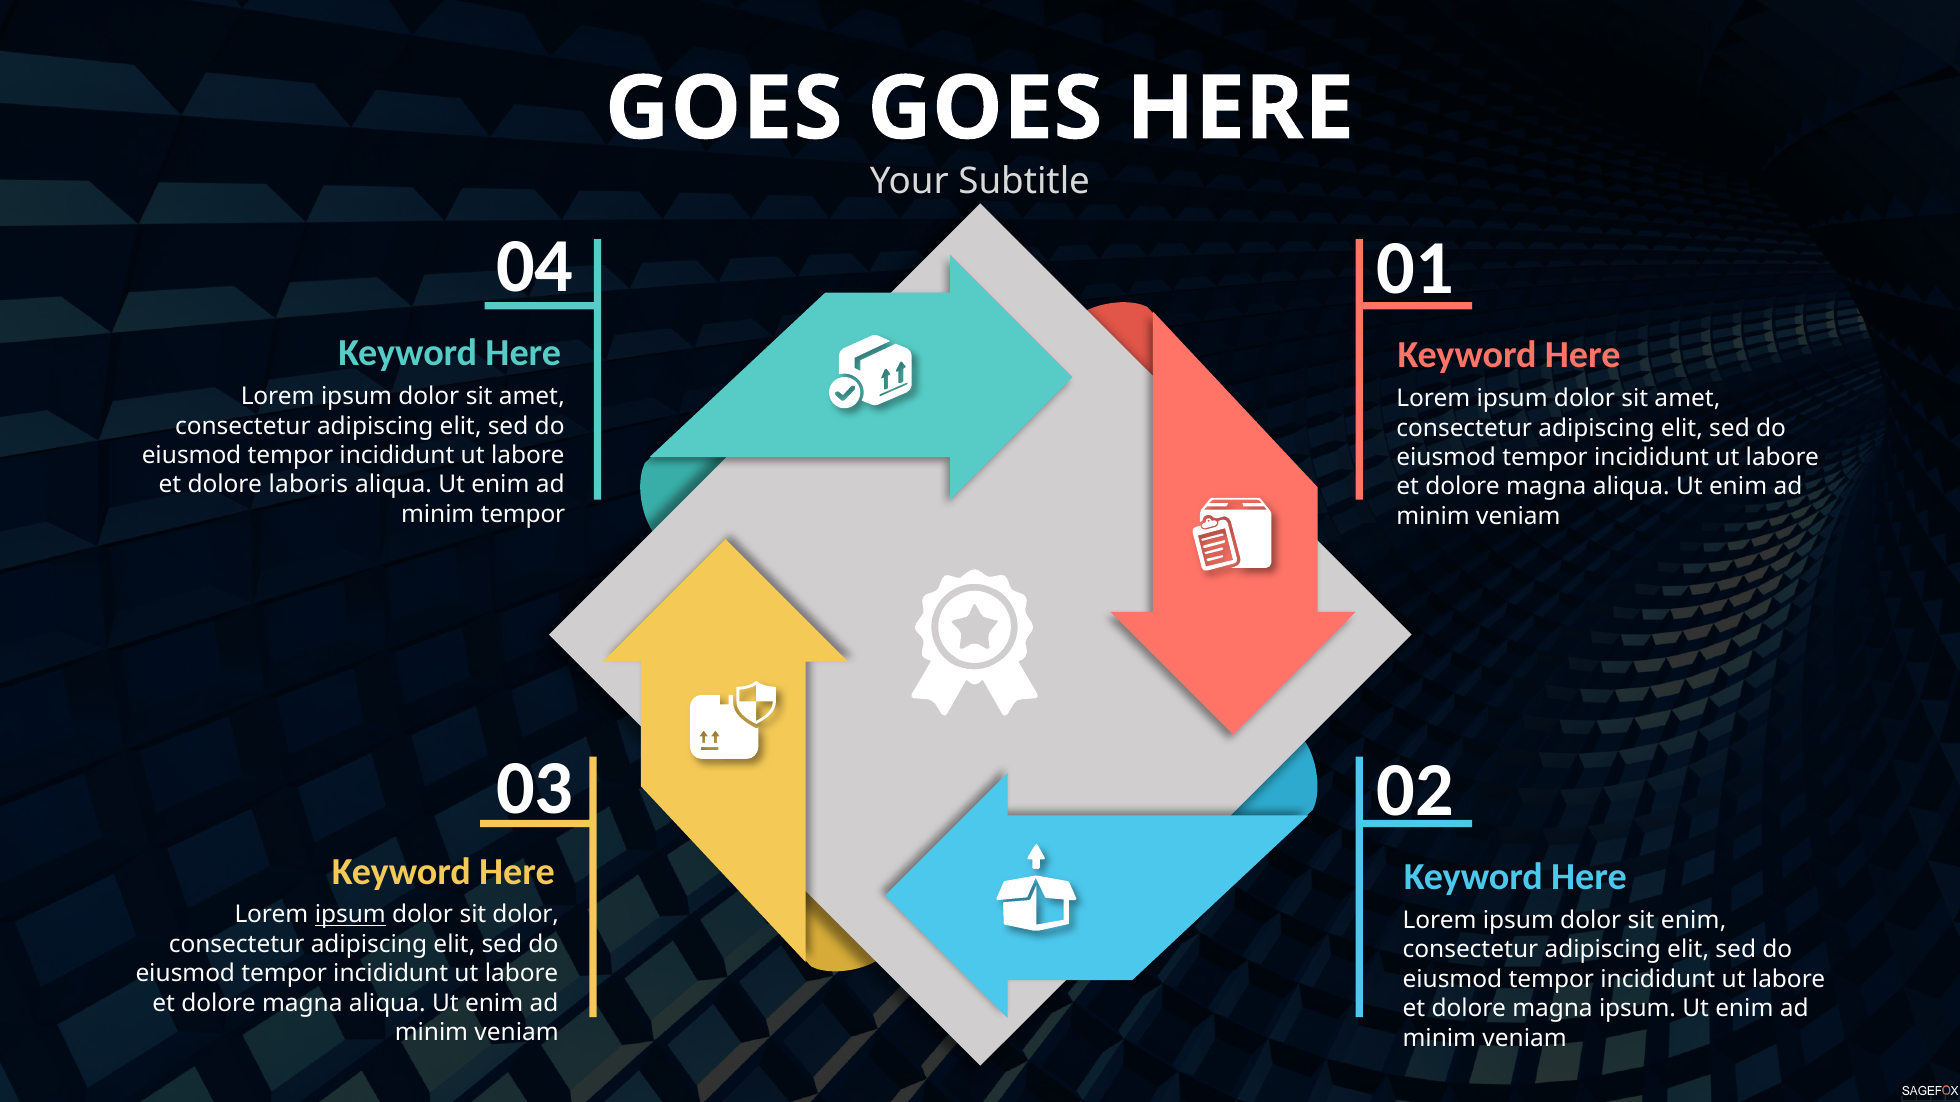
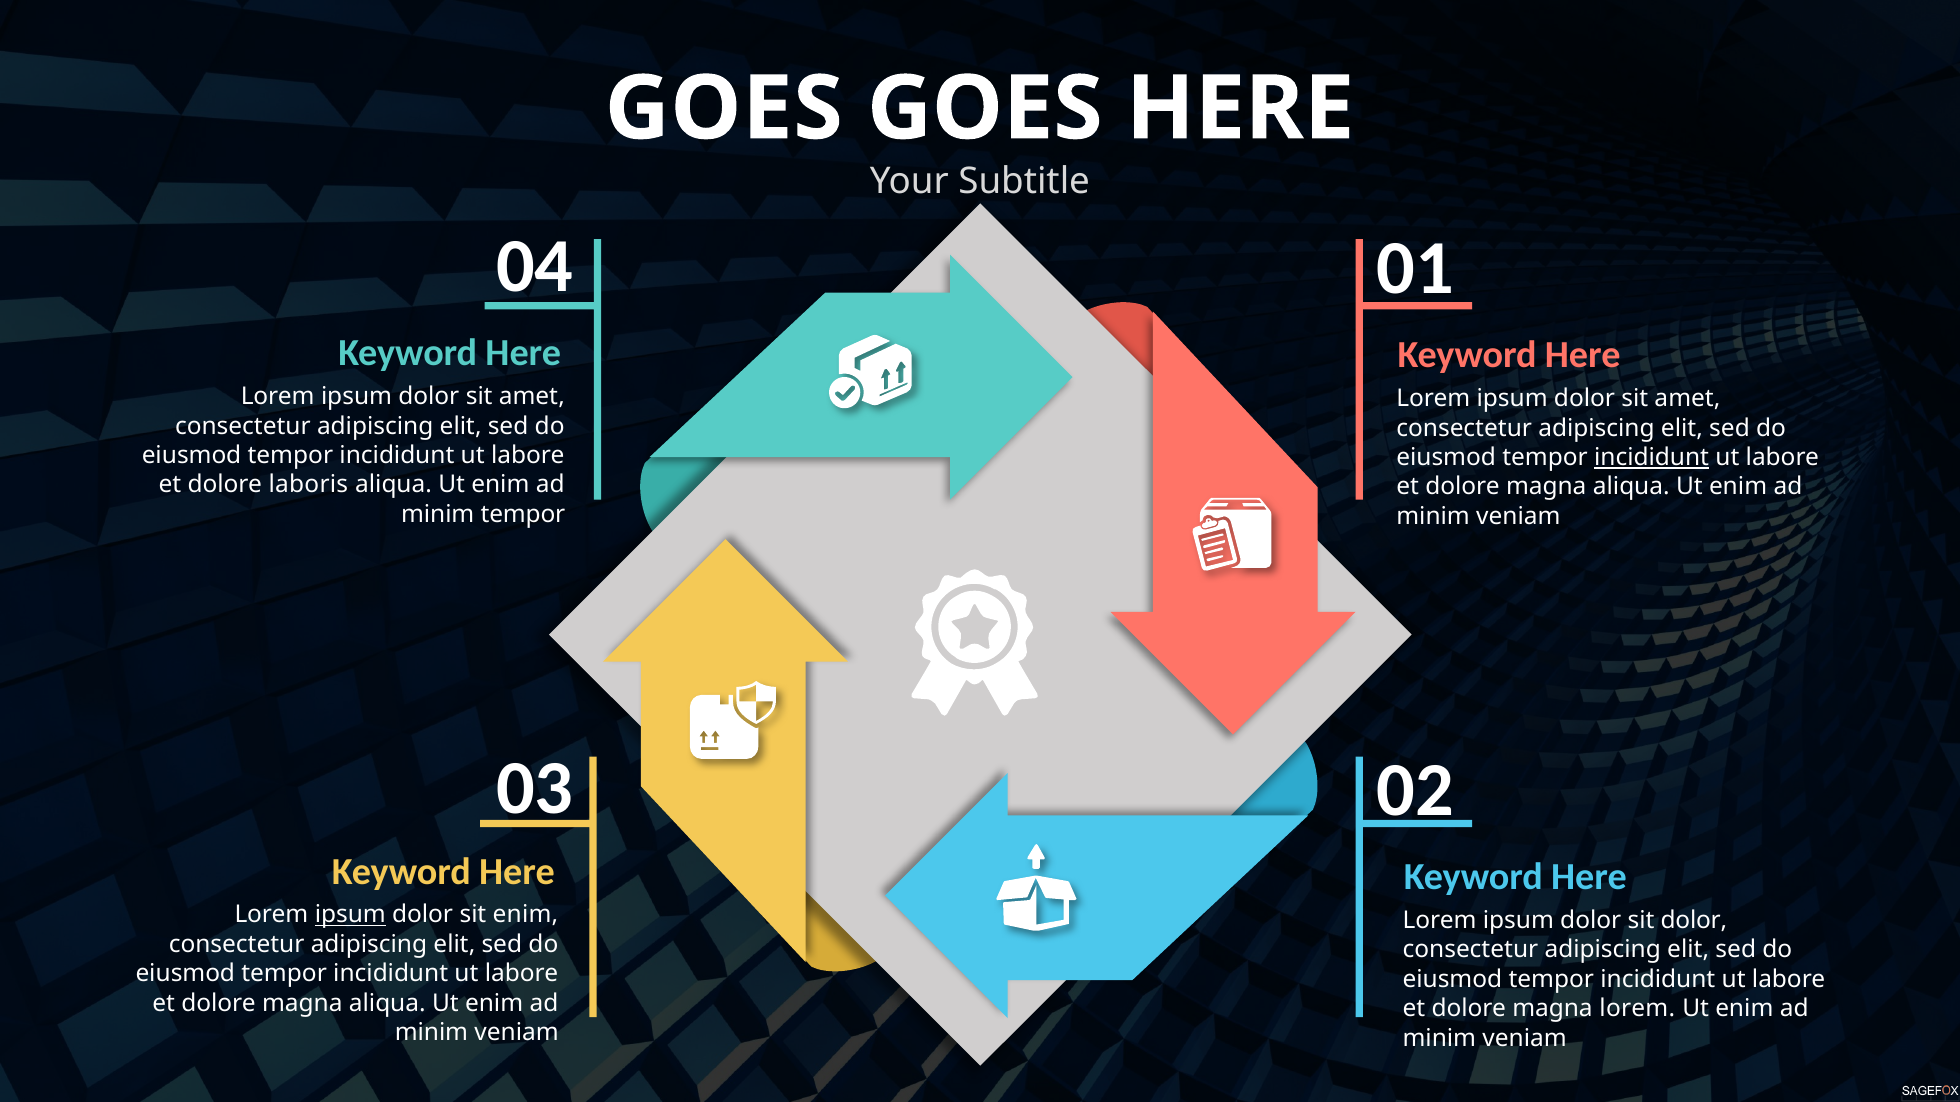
incididunt at (1652, 458) underline: none -> present
sit dolor: dolor -> enim
sit enim: enim -> dolor
magna ipsum: ipsum -> lorem
